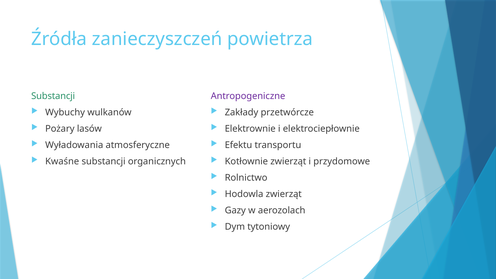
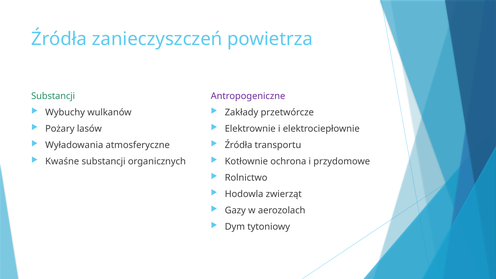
Efektu at (238, 145): Efektu -> Źródła
Kotłownie zwierząt: zwierząt -> ochrona
